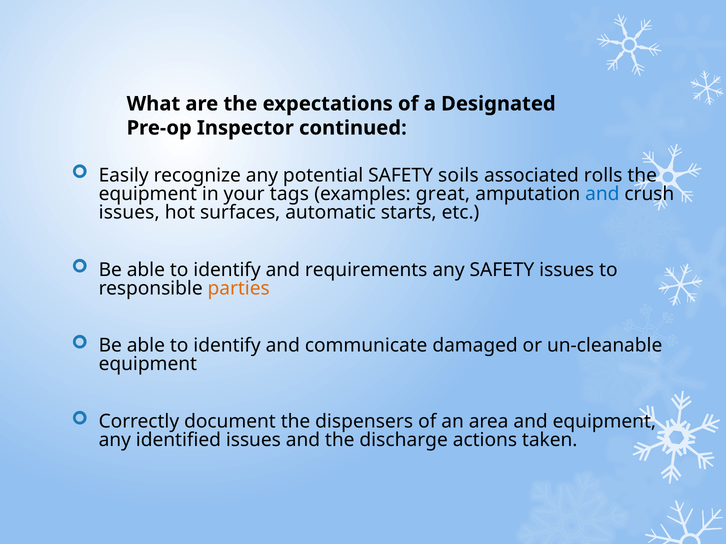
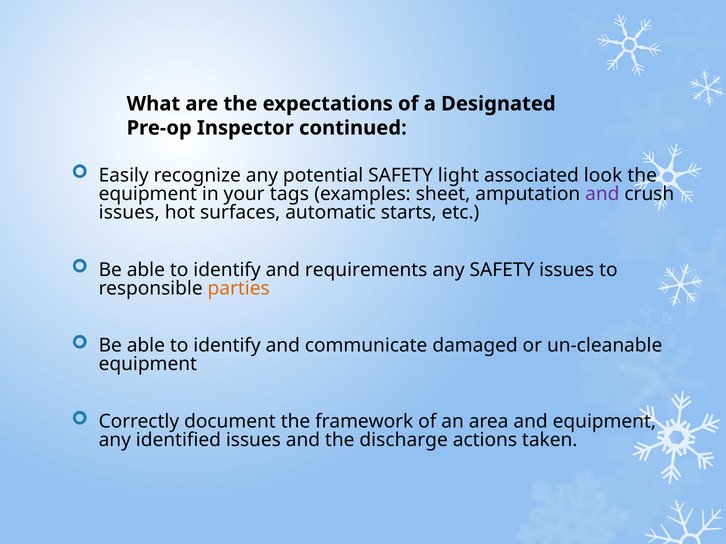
soils: soils -> light
rolls: rolls -> look
great: great -> sheet
and at (602, 194) colour: blue -> purple
dispensers: dispensers -> framework
